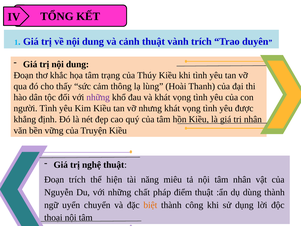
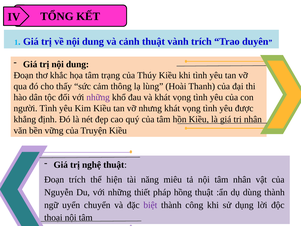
chất: chất -> thiết
điểm: điểm -> hồng
biệt colour: orange -> purple
